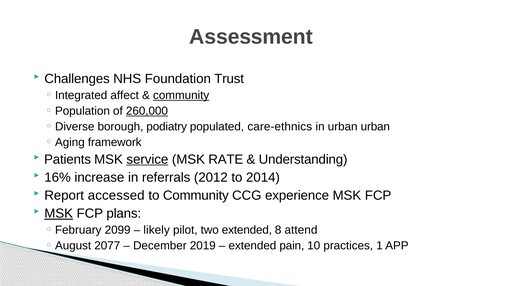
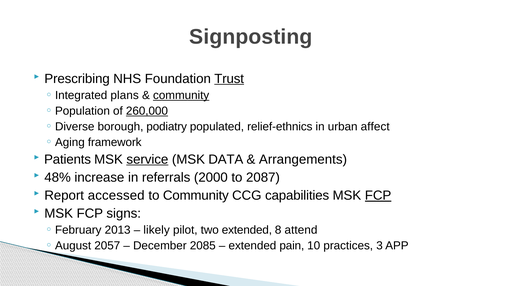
Assessment: Assessment -> Signposting
Challenges: Challenges -> Prescribing
Trust underline: none -> present
affect: affect -> plans
care-ethnics: care-ethnics -> relief-ethnics
urban urban: urban -> affect
RATE: RATE -> DATA
Understanding: Understanding -> Arrangements
16%: 16% -> 48%
2012: 2012 -> 2000
2014: 2014 -> 2087
experience: experience -> capabilities
FCP at (378, 195) underline: none -> present
MSK at (59, 213) underline: present -> none
plans: plans -> signs
2099: 2099 -> 2013
2077: 2077 -> 2057
2019: 2019 -> 2085
1: 1 -> 3
